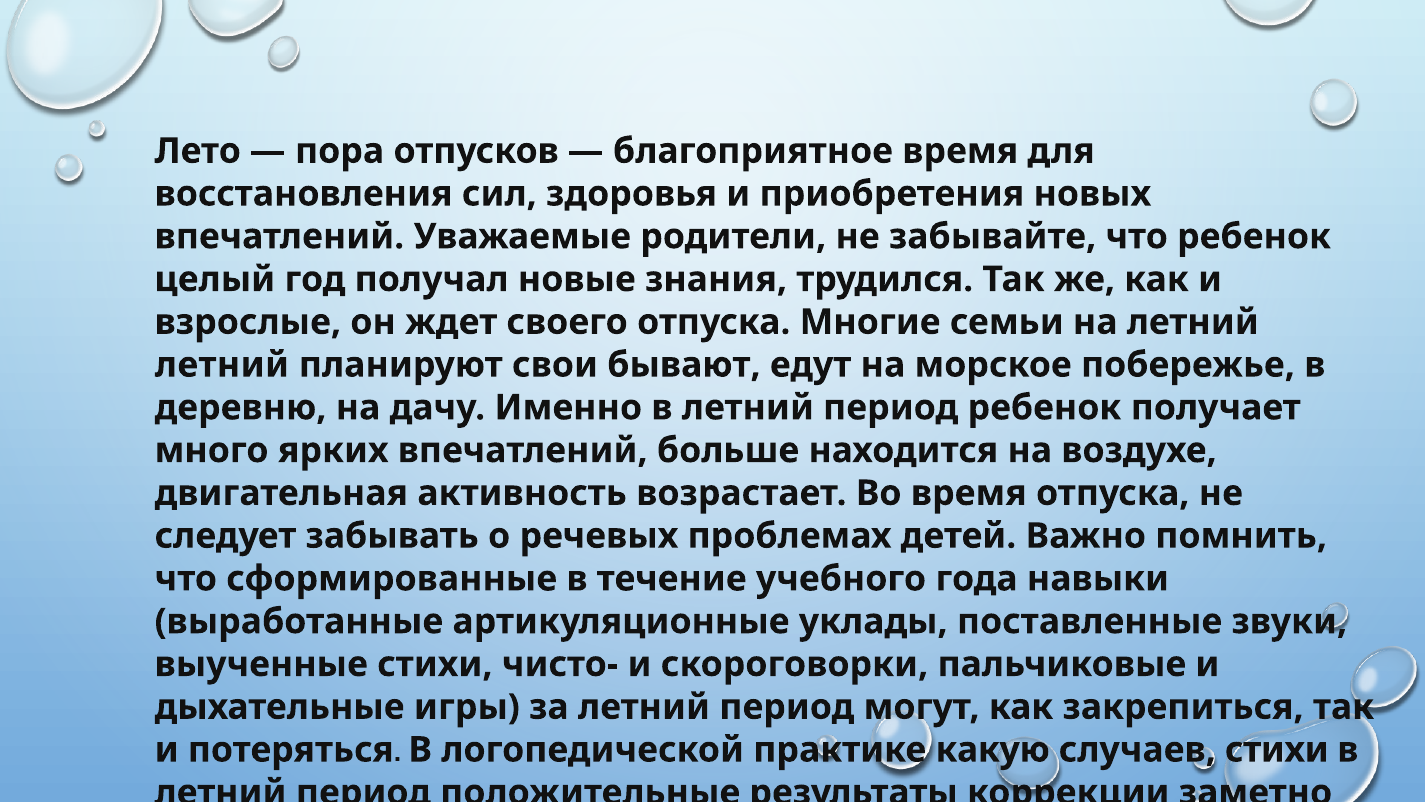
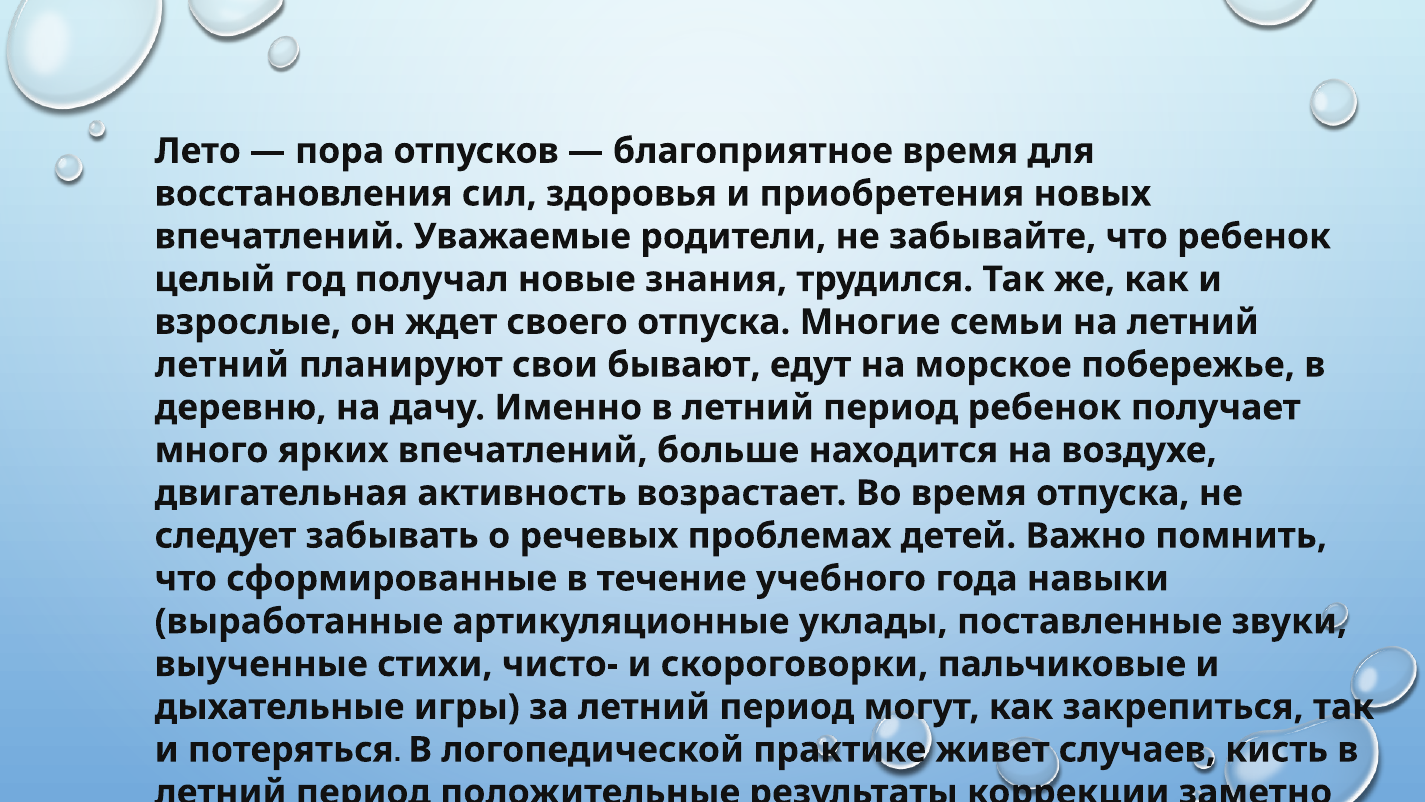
какую: какую -> живет
случаев стихи: стихи -> кисть
